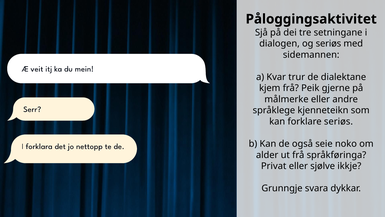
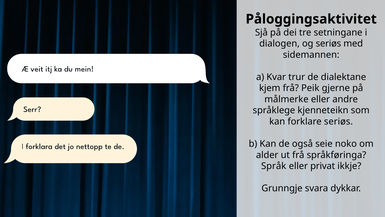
Privat: Privat -> Språk
sjølve: sjølve -> privat
